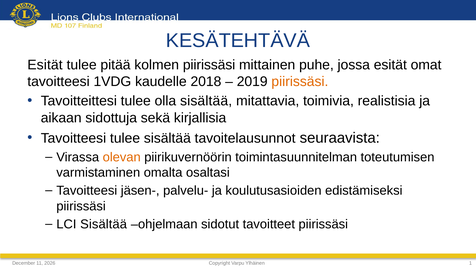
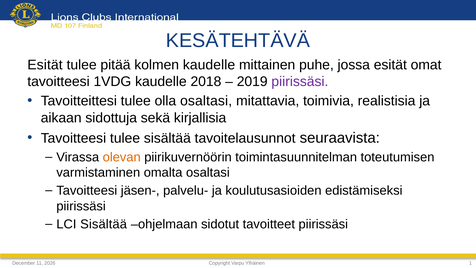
kolmen piirissäsi: piirissäsi -> kaudelle
piirissäsi at (300, 82) colour: orange -> purple
olla sisältää: sisältää -> osaltasi
